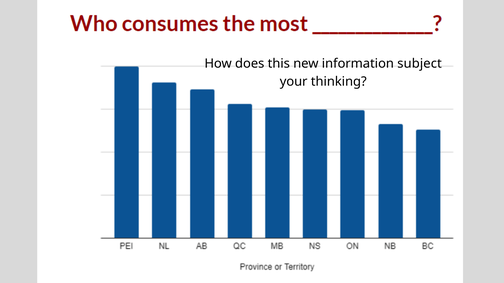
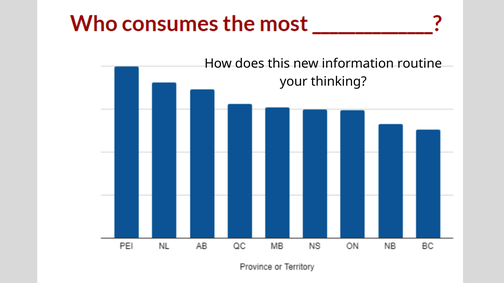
subject: subject -> routine
